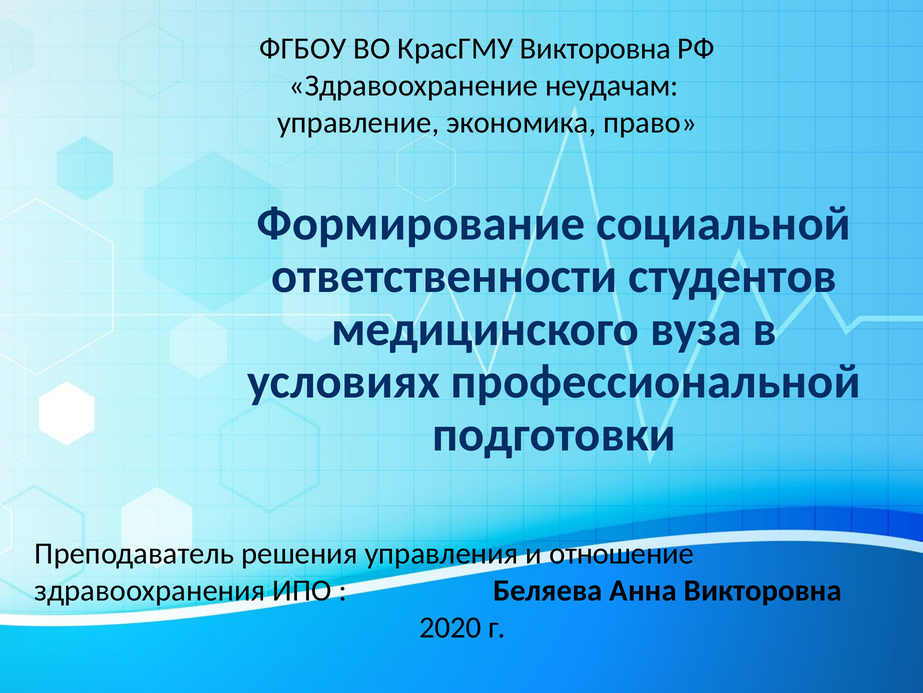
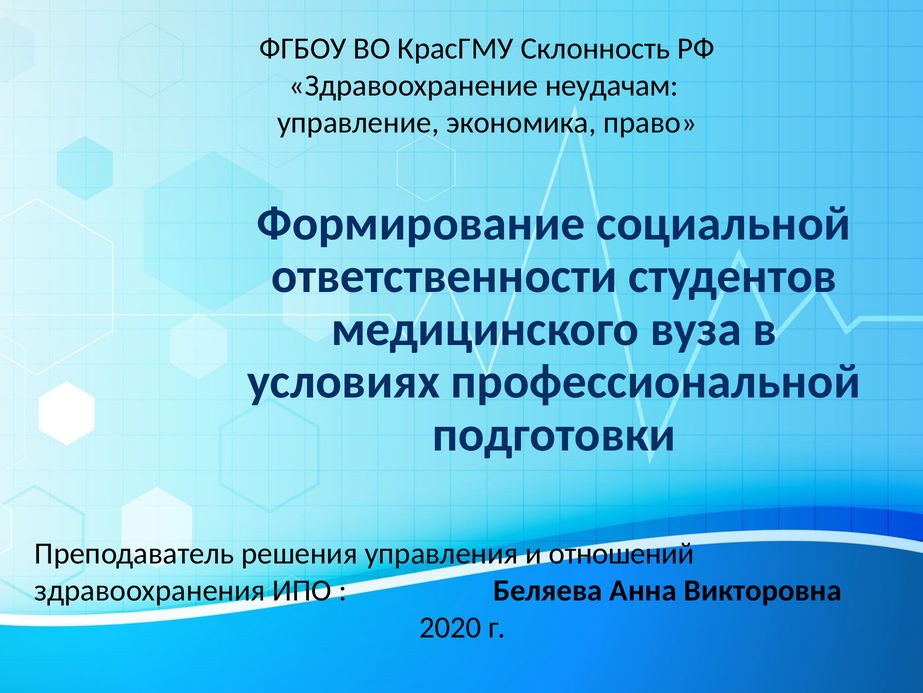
КрасГМУ Викторовна: Викторовна -> Склонность
отношение: отношение -> отношений
